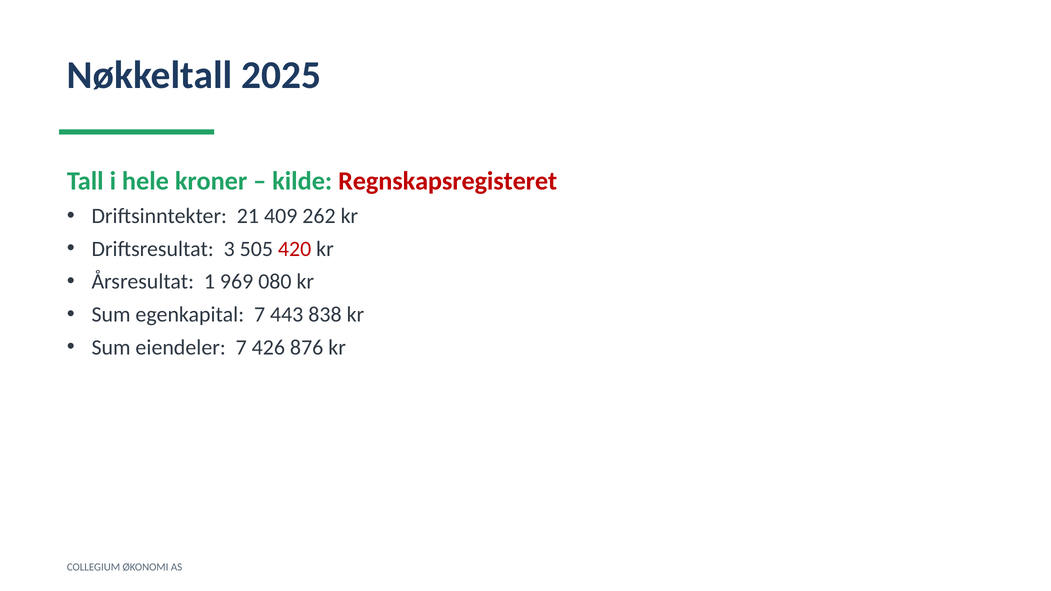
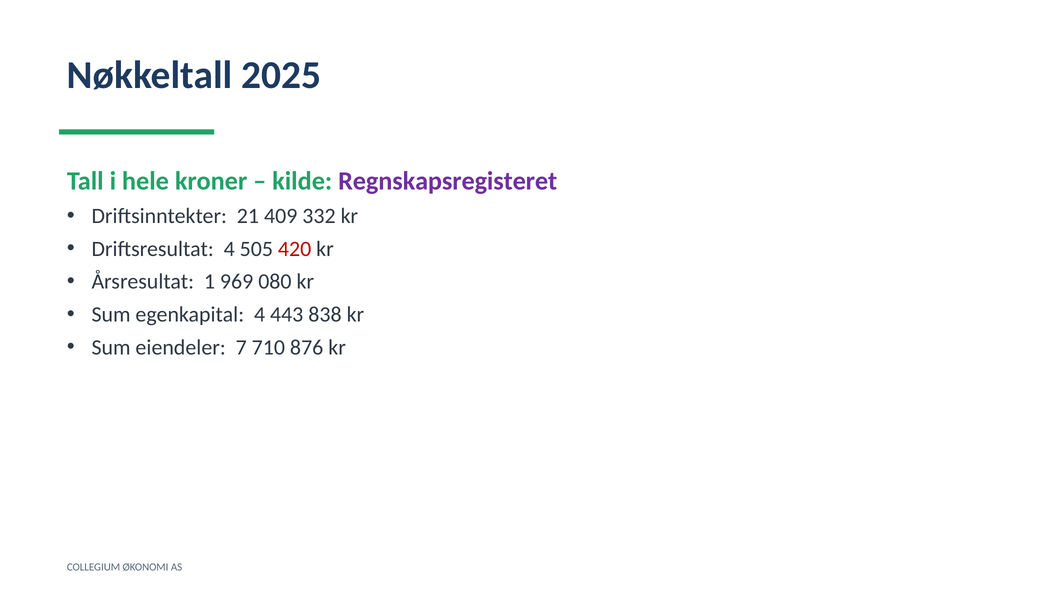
Regnskapsregisteret colour: red -> purple
262: 262 -> 332
Driftsresultat 3: 3 -> 4
egenkapital 7: 7 -> 4
426: 426 -> 710
